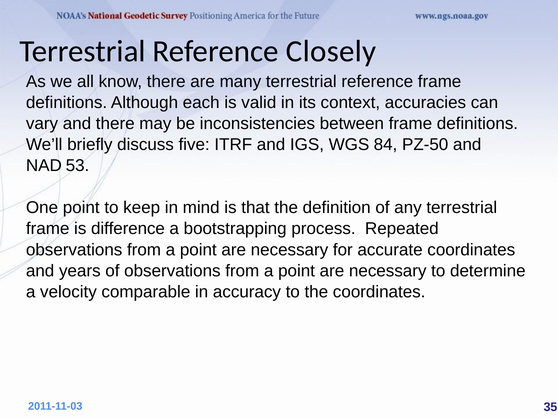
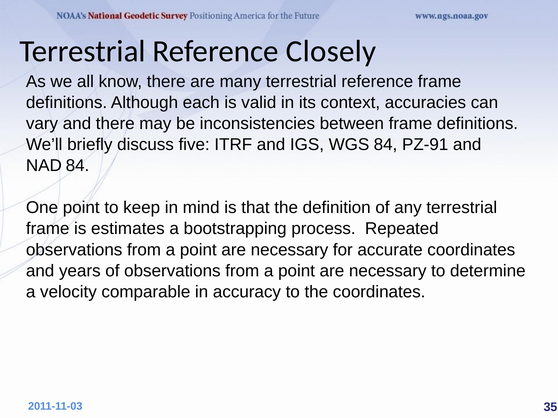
PZ-50: PZ-50 -> PZ-91
NAD 53: 53 -> 84
difference: difference -> estimates
